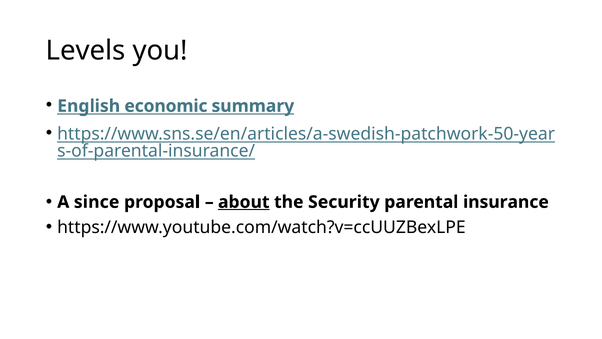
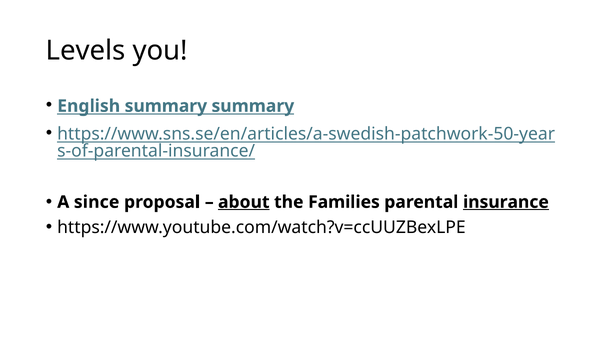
English economic: economic -> summary
Security: Security -> Families
insurance underline: none -> present
